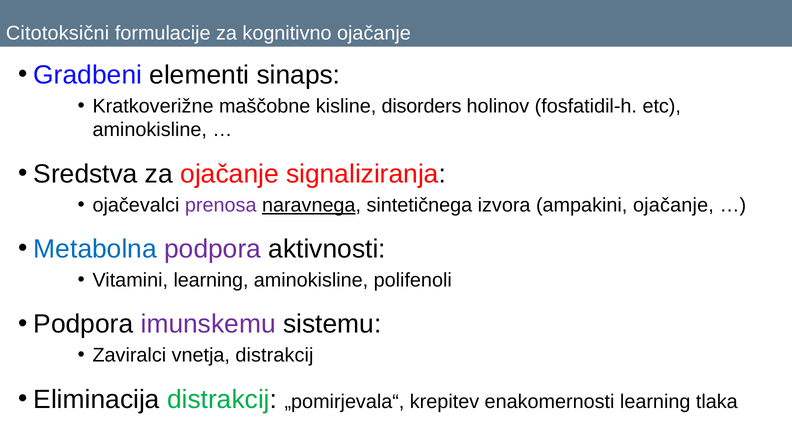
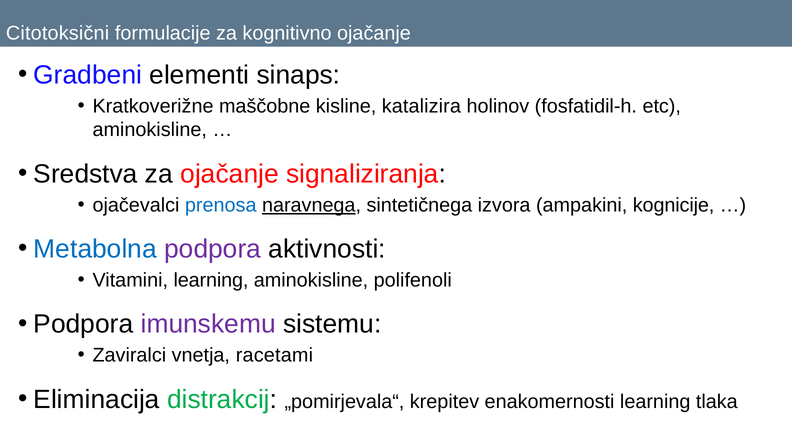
disorders: disorders -> katalizira
prenosa colour: purple -> blue
ampakini ojačanje: ojačanje -> kognicije
vnetja distrakcij: distrakcij -> racetami
